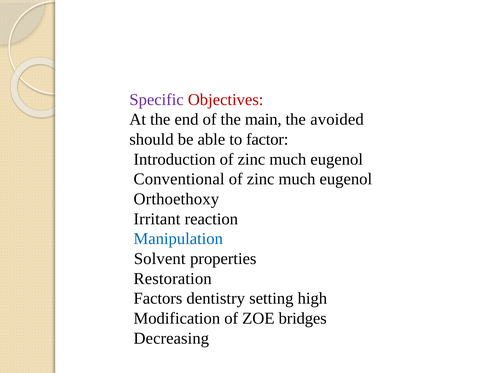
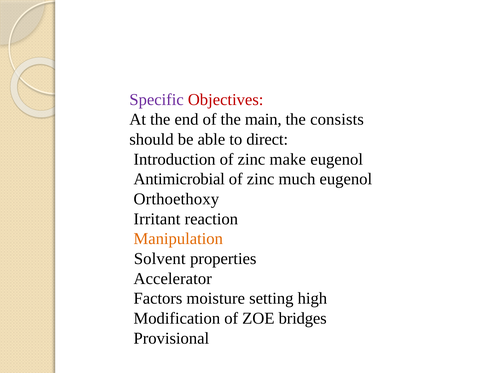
avoided: avoided -> consists
factor: factor -> direct
Introduction of zinc much: much -> make
Conventional: Conventional -> Antimicrobial
Manipulation colour: blue -> orange
Restoration: Restoration -> Accelerator
dentistry: dentistry -> moisture
Decreasing: Decreasing -> Provisional
